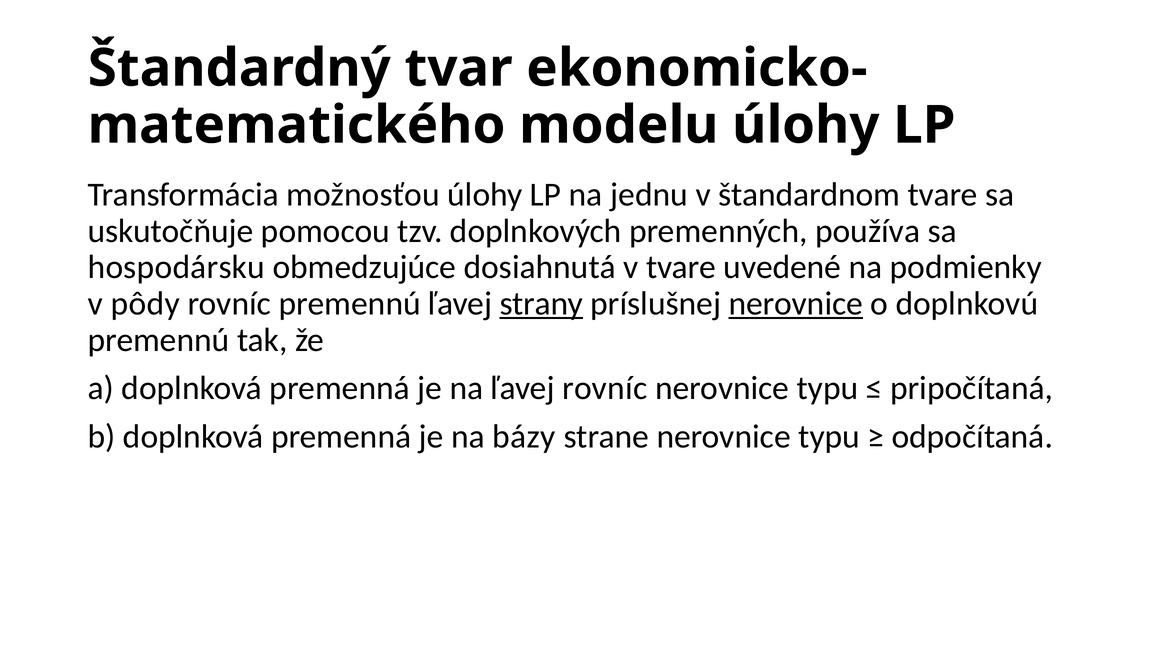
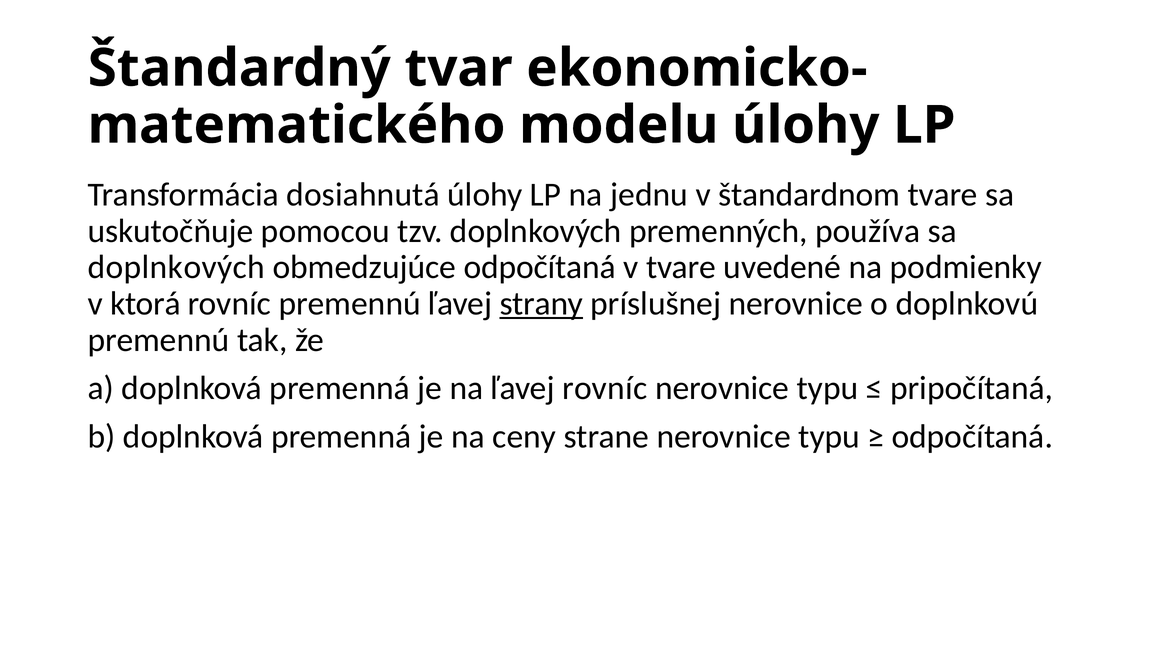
možnosťou: možnosťou -> dosiahnutá
hospodársku at (176, 267): hospodársku -> doplnkových
obmedzujúce dosiahnutá: dosiahnutá -> odpočítaná
pôdy: pôdy -> ktorá
nerovnice at (796, 303) underline: present -> none
bázy: bázy -> ceny
